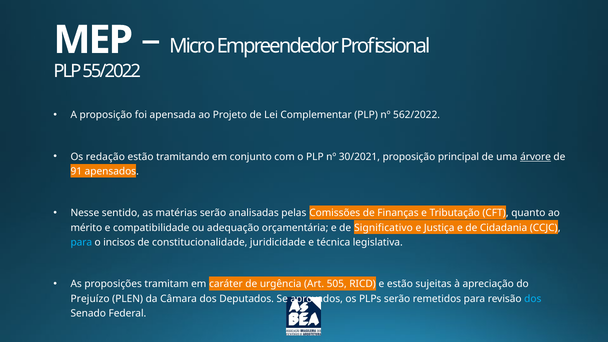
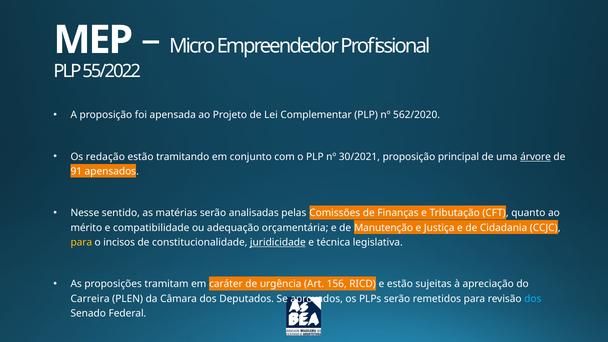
562/2022: 562/2022 -> 562/2020
Significativo: Significativo -> Manutenção
para at (81, 242) colour: light blue -> yellow
juridicidade underline: none -> present
505: 505 -> 156
Prejuízo: Prejuízo -> Carreira
